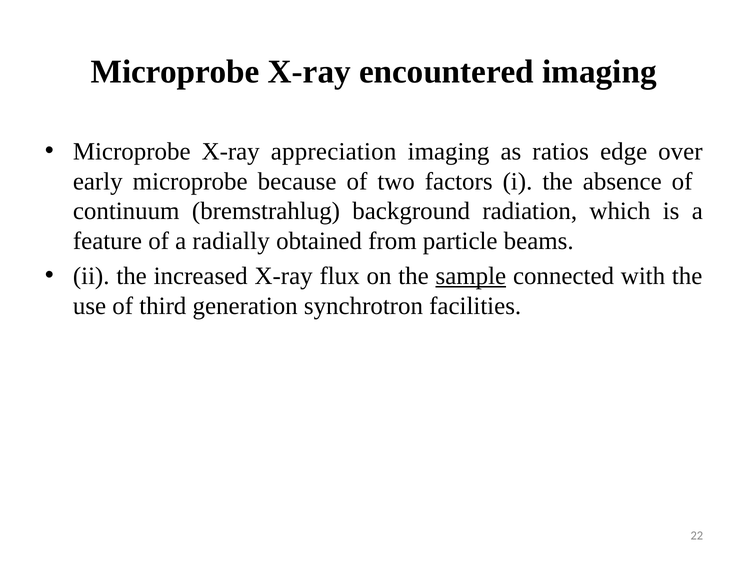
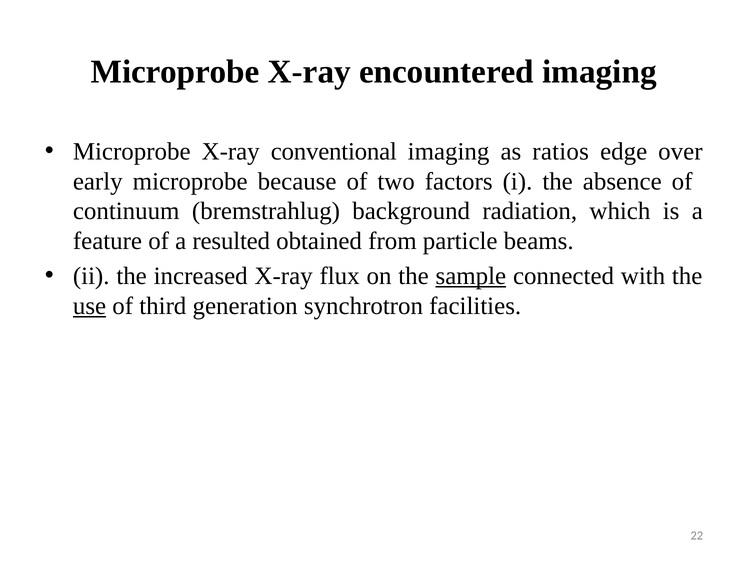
appreciation: appreciation -> conventional
radially: radially -> resulted
use underline: none -> present
